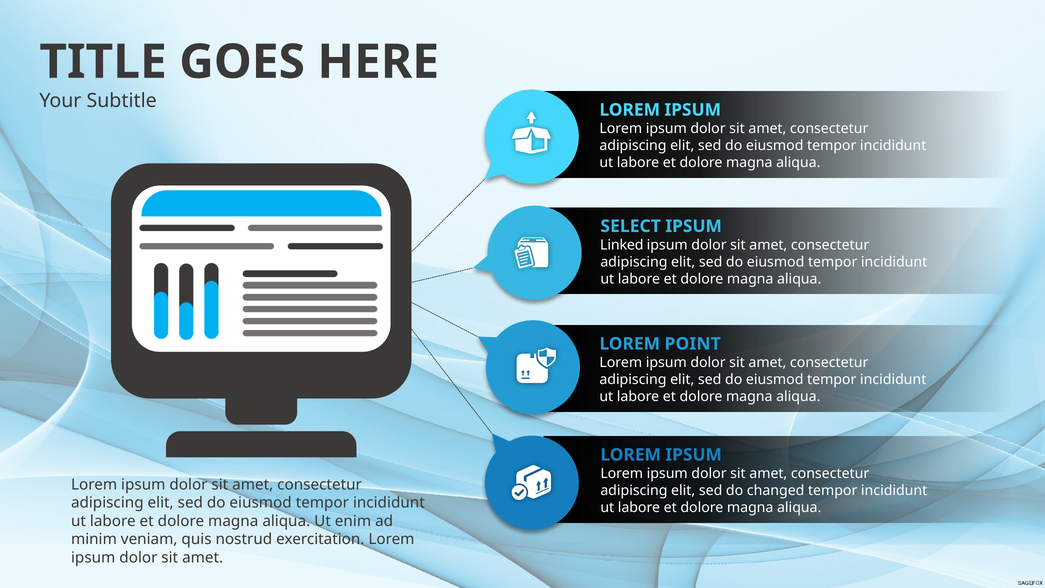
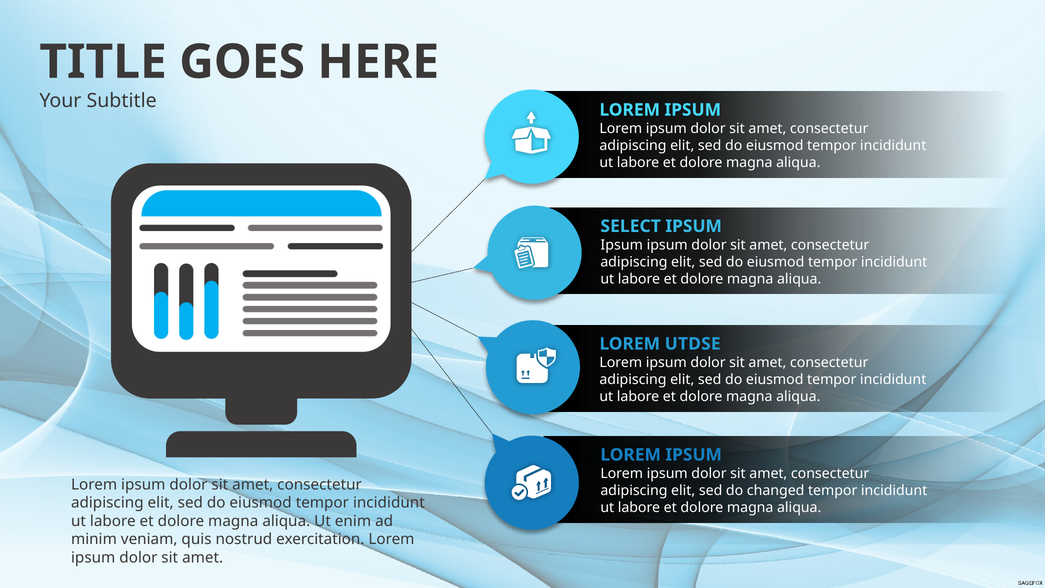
Linked at (622, 245): Linked -> Ipsum
POINT: POINT -> UTDSE
